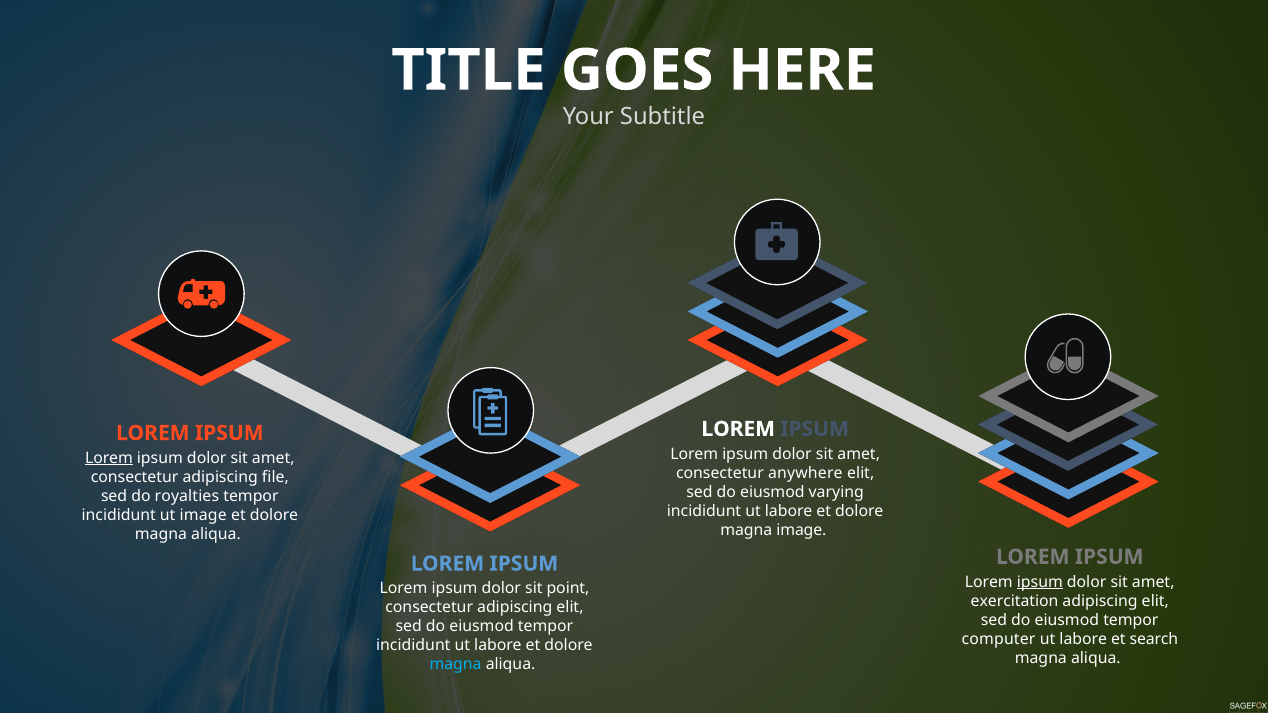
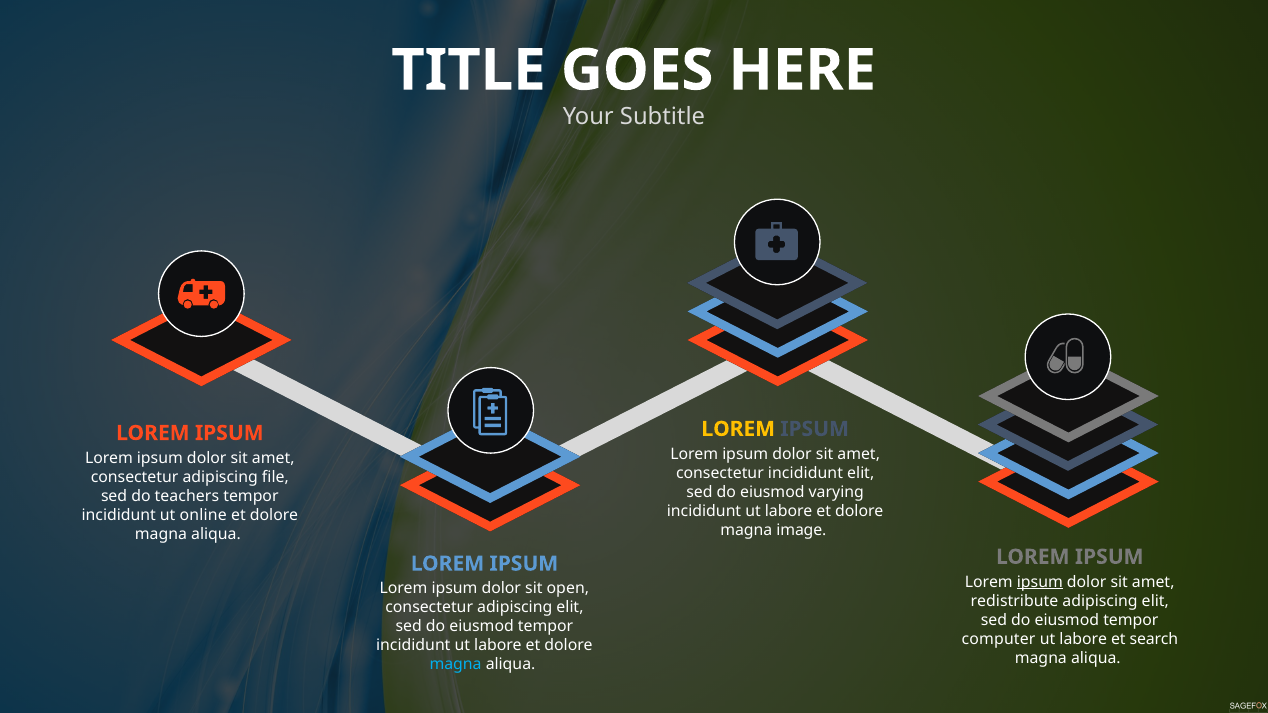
LOREM at (738, 429) colour: white -> yellow
Lorem at (109, 458) underline: present -> none
consectetur anywhere: anywhere -> incididunt
royalties: royalties -> teachers
ut image: image -> online
point: point -> open
exercitation: exercitation -> redistribute
